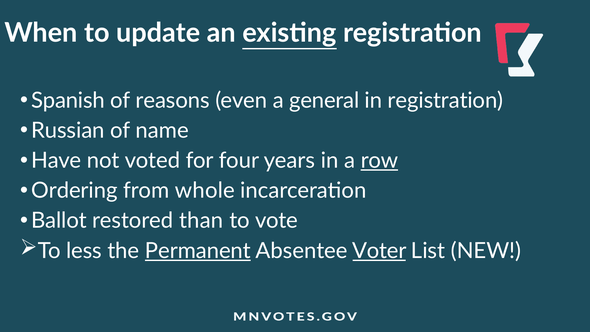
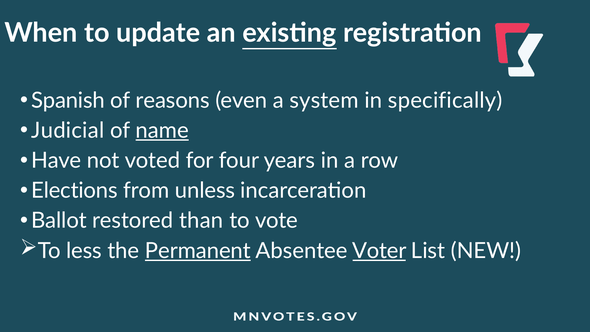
general: general -> system
in registration: registration -> specifically
Russian: Russian -> Judicial
name underline: none -> present
row underline: present -> none
Ordering: Ordering -> Elections
whole: whole -> unless
